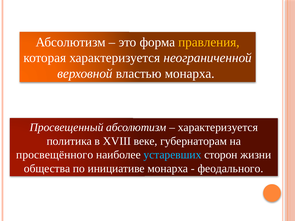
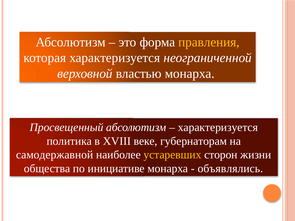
просвещённого: просвещённого -> самодержавной
устаревших colour: light blue -> yellow
феодального: феодального -> объявлялись
